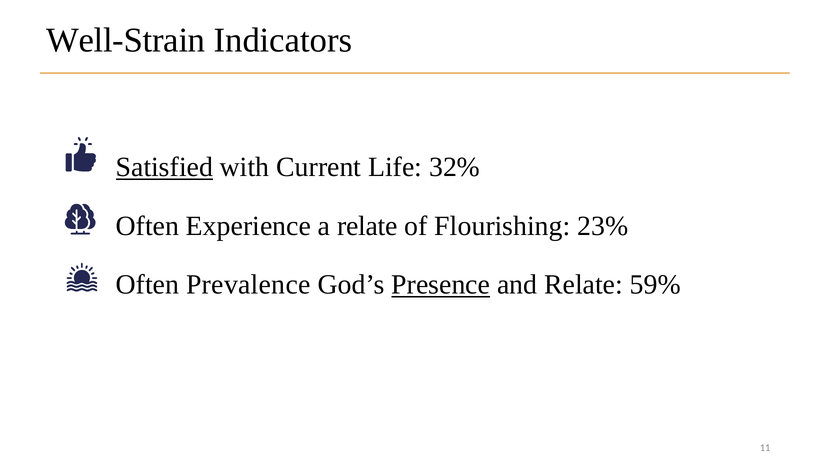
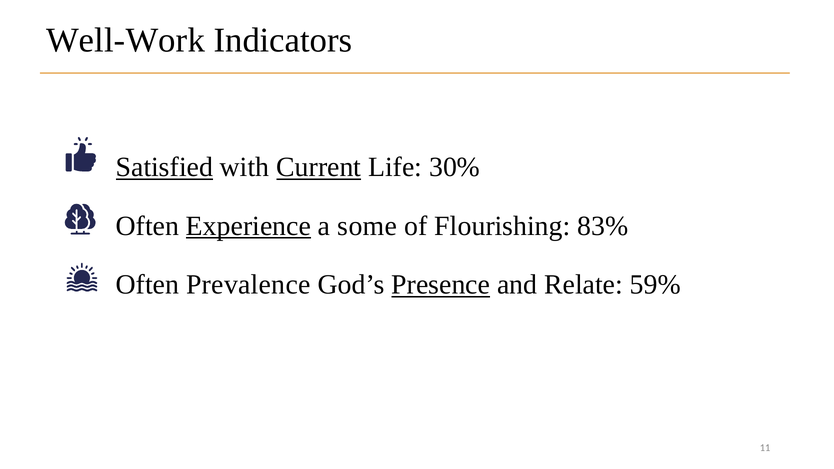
Well-Strain: Well-Strain -> Well-Work
Current underline: none -> present
32%: 32% -> 30%
Experience underline: none -> present
a relate: relate -> some
23%: 23% -> 83%
